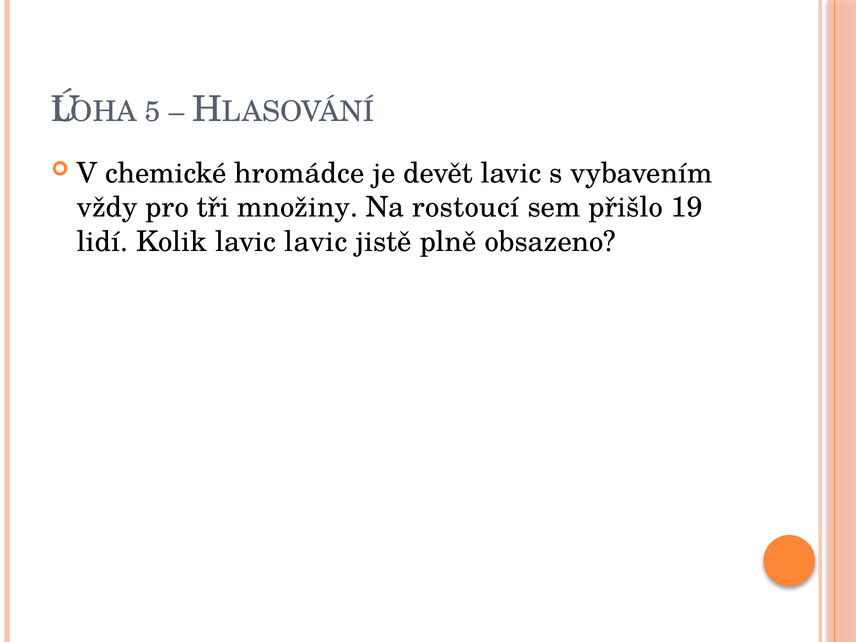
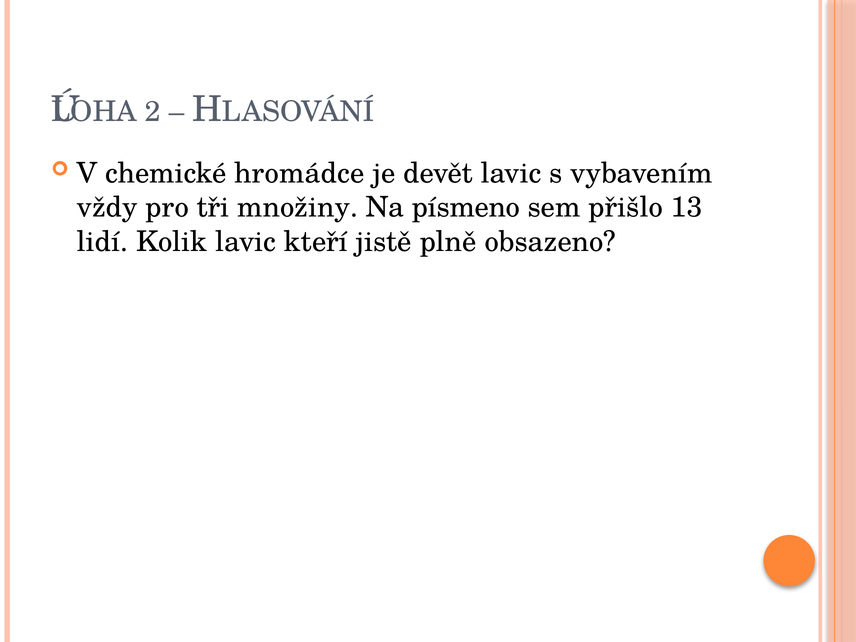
5: 5 -> 2
rostoucí: rostoucí -> písmeno
19: 19 -> 13
lavic lavic: lavic -> kteří
